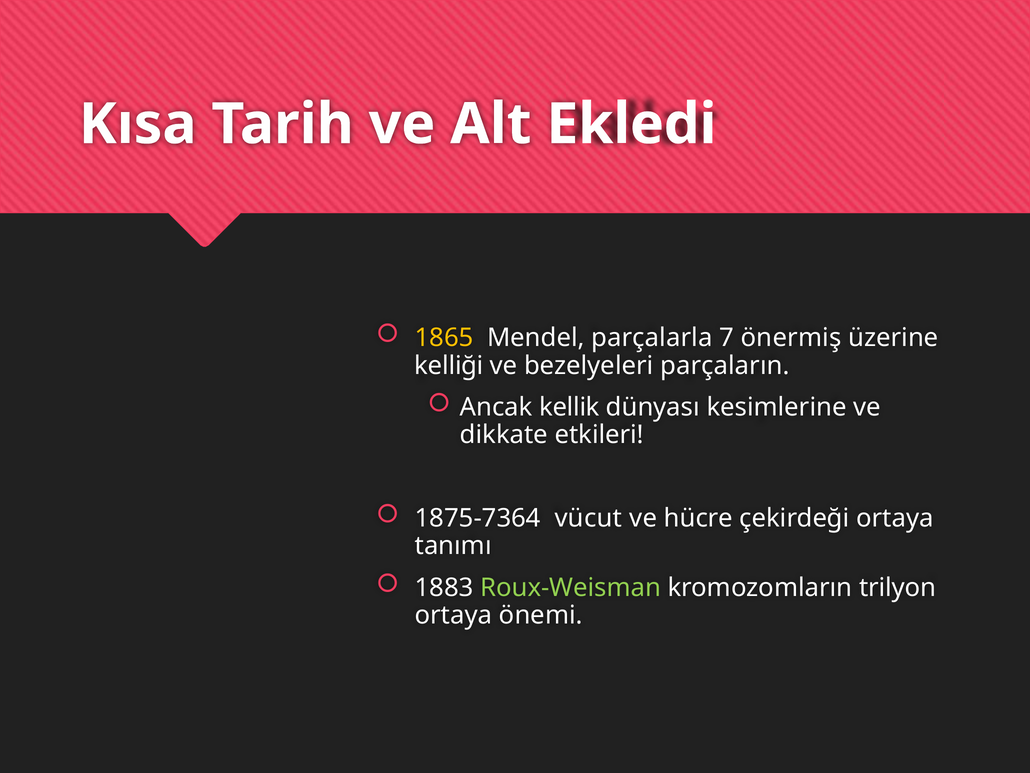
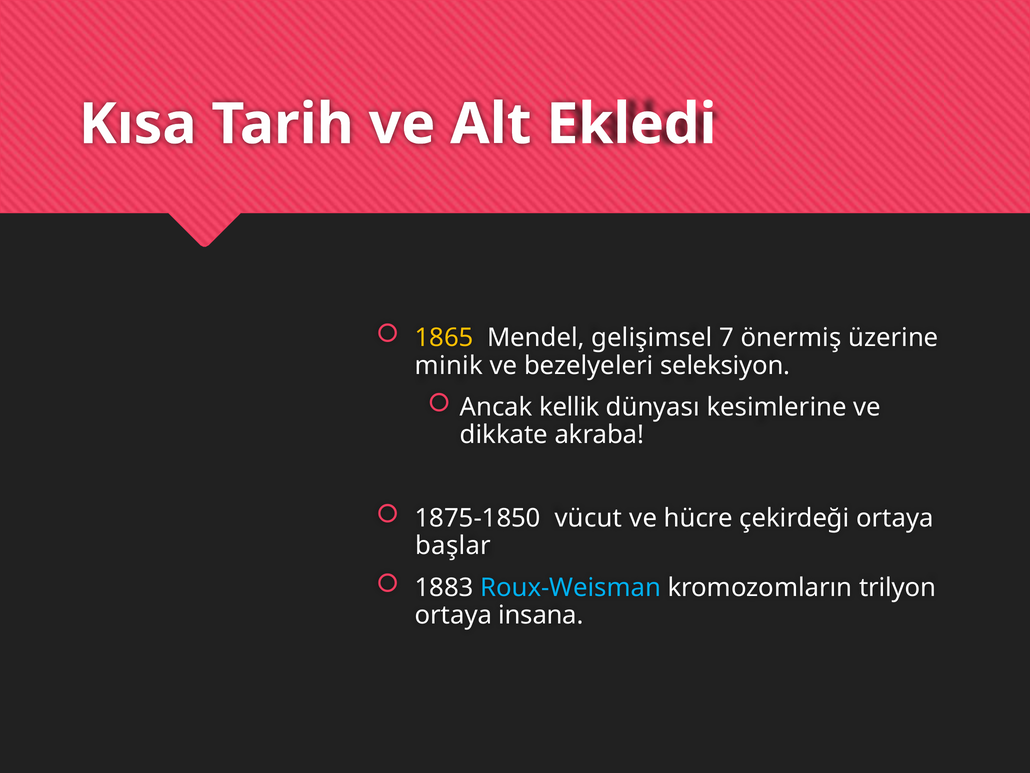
parçalarla: parçalarla -> gelişimsel
kelliği: kelliği -> minik
parçaların: parçaların -> seleksiyon
etkileri: etkileri -> akraba
1875-7364: 1875-7364 -> 1875-1850
tanımı: tanımı -> başlar
Roux-Weisman colour: light green -> light blue
önemi: önemi -> insana
